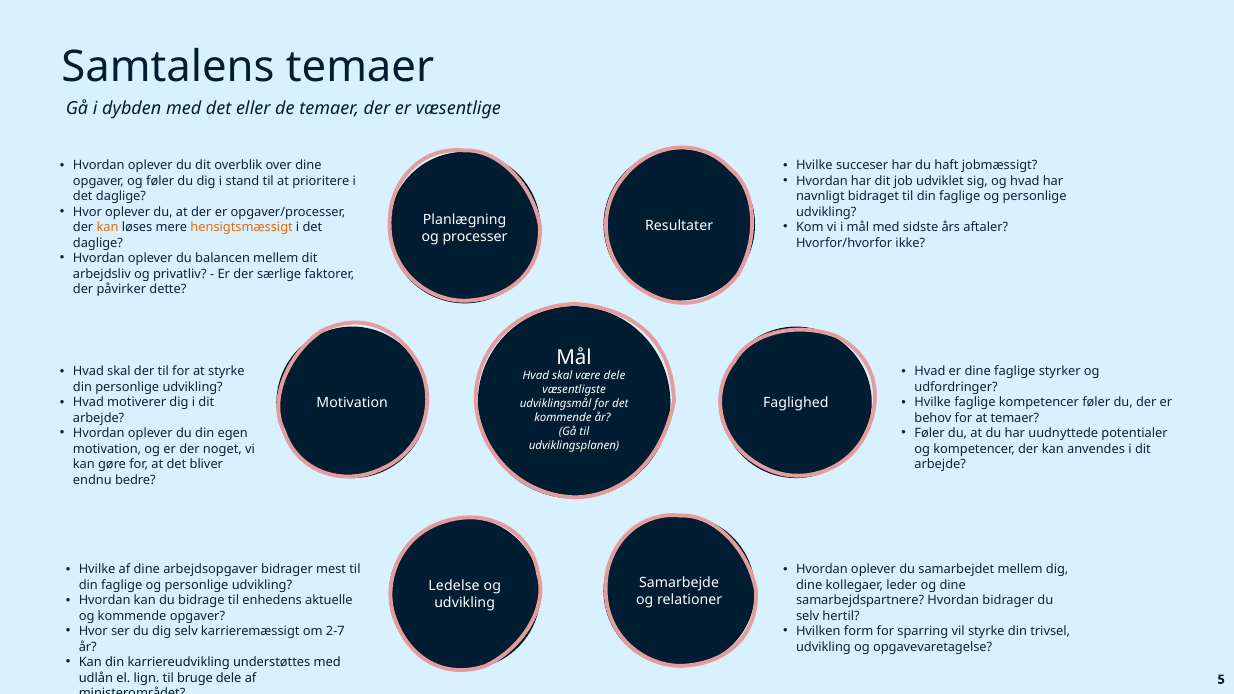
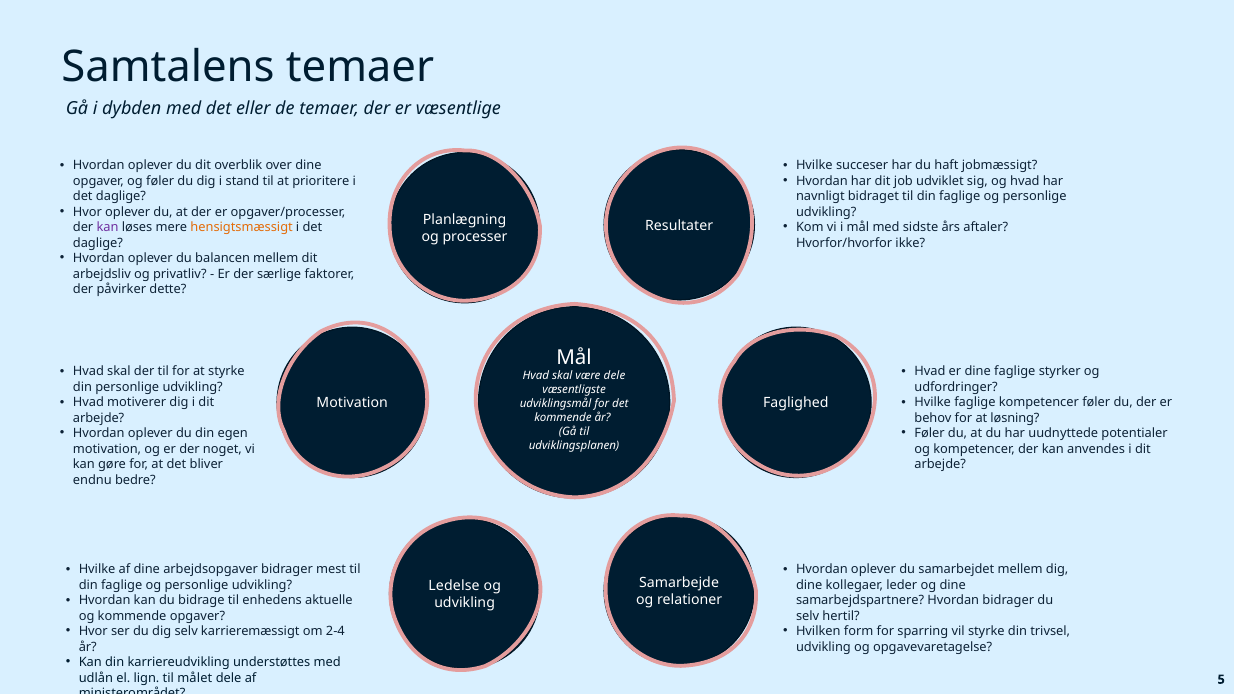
kan at (108, 227) colour: orange -> purple
at temaer: temaer -> løsning
2-7: 2-7 -> 2-4
bruge: bruge -> målet
